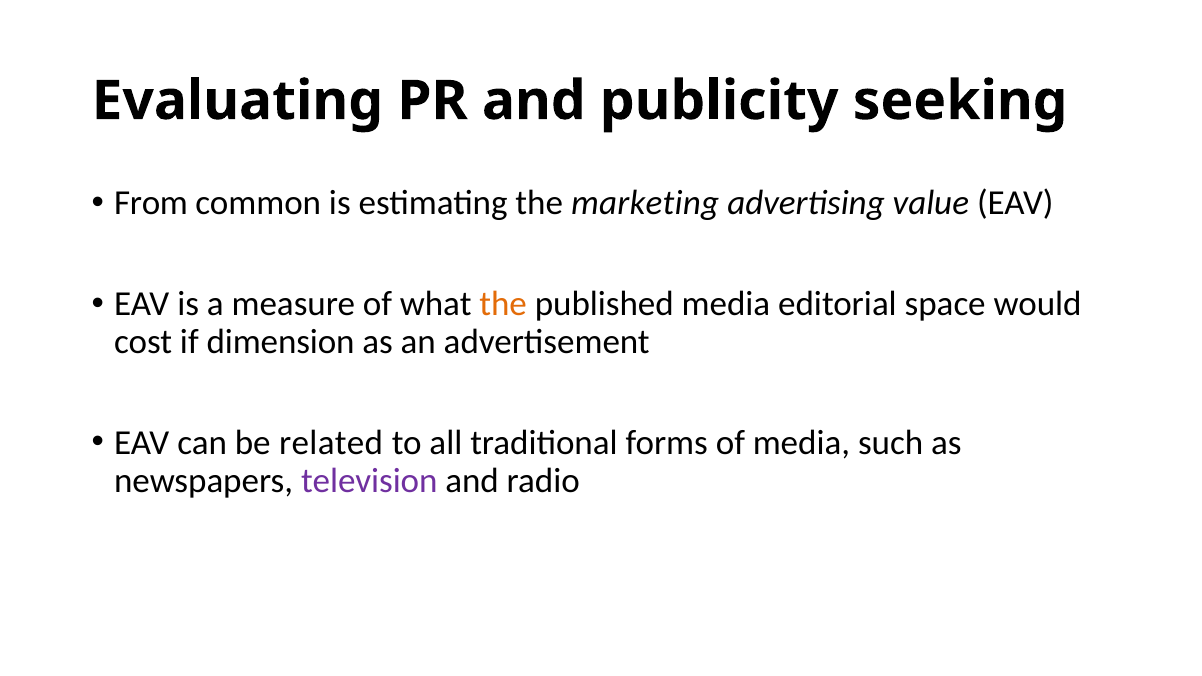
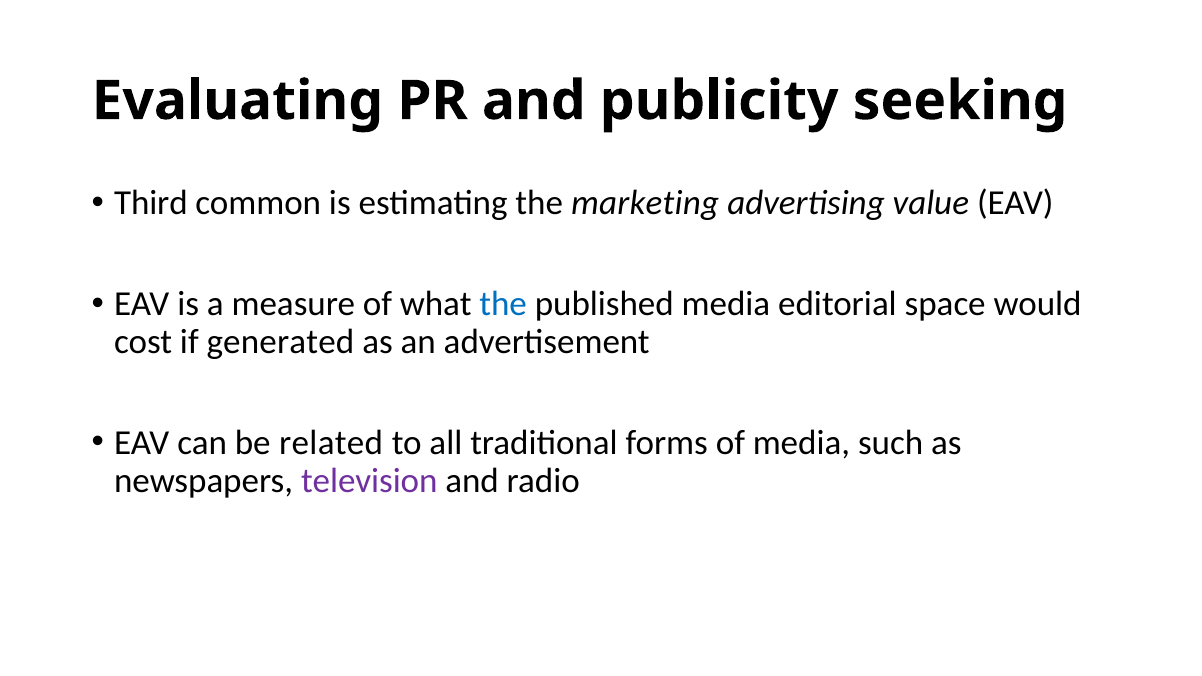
From: From -> Third
the at (503, 304) colour: orange -> blue
dimension: dimension -> generated
